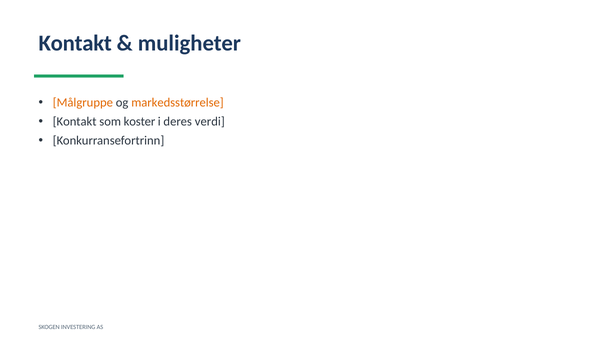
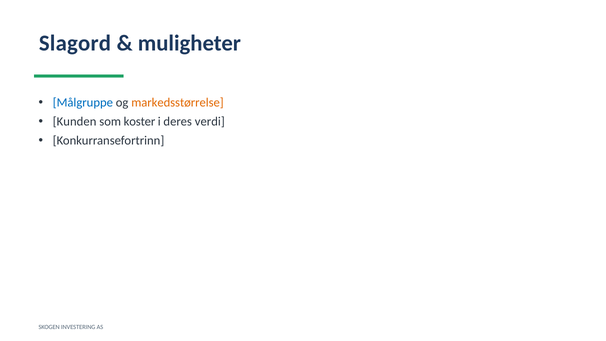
Kontakt at (75, 43): Kontakt -> Slagord
Målgruppe colour: orange -> blue
Kontakt at (75, 122): Kontakt -> Kunden
